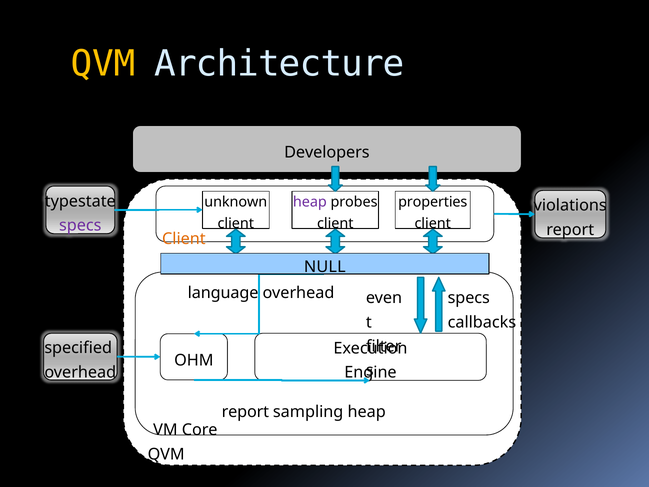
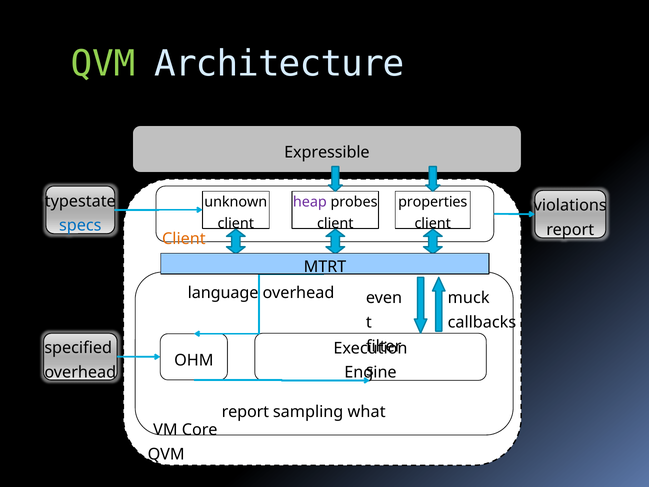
QVM at (103, 64) colour: yellow -> light green
Developers: Developers -> Expressible
specs at (80, 225) colour: purple -> blue
NULL: NULL -> MTRT
specs at (469, 298): specs -> muck
sampling heap: heap -> what
